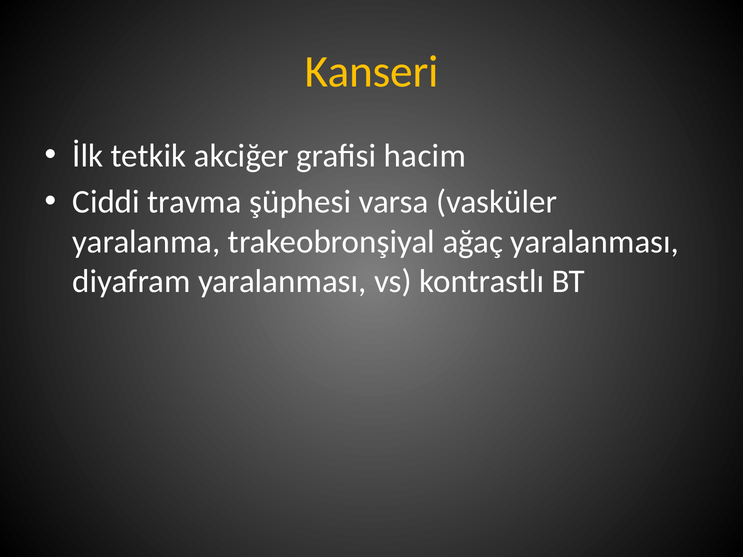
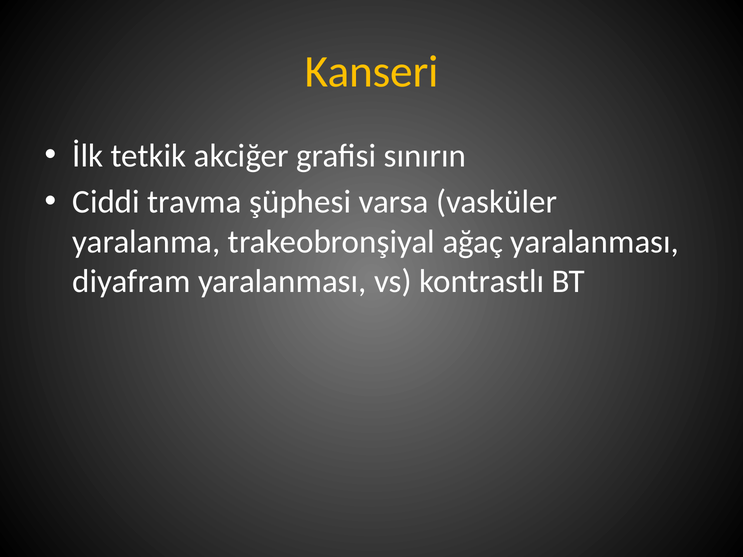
hacim: hacim -> sınırın
